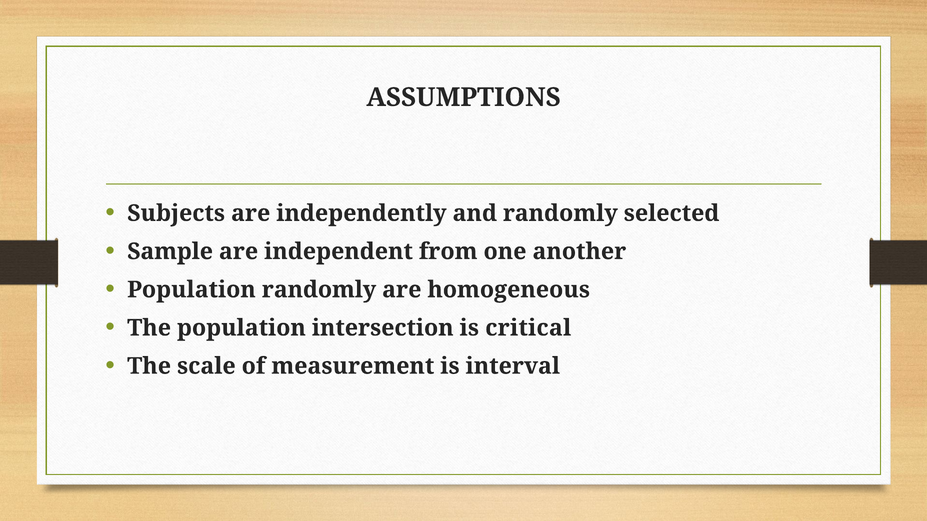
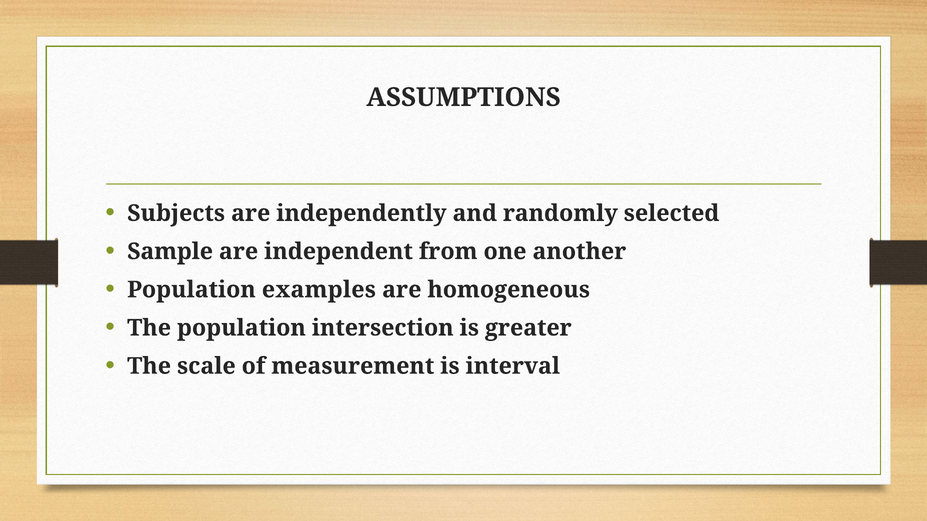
Population randomly: randomly -> examples
critical: critical -> greater
